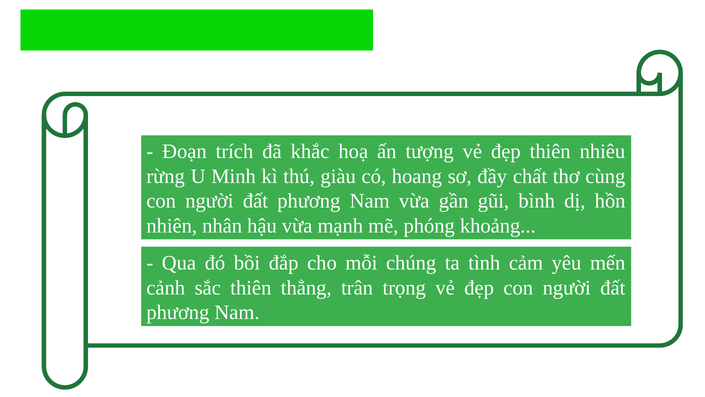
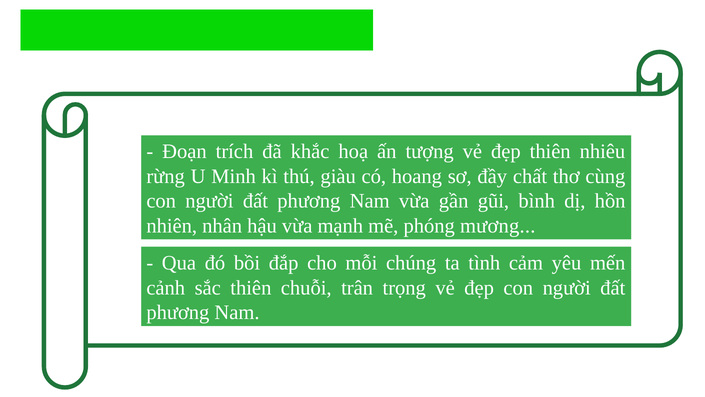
khoảng: khoảng -> mương
thẳng: thẳng -> chuỗi
